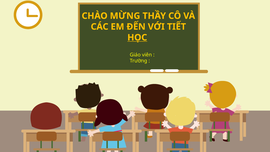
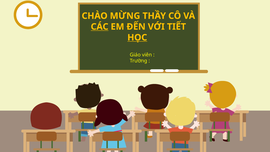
CÁC underline: none -> present
